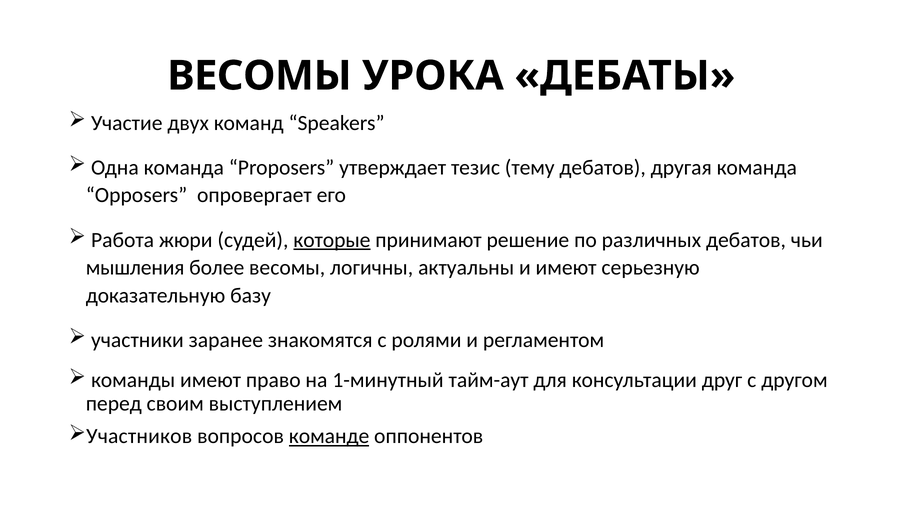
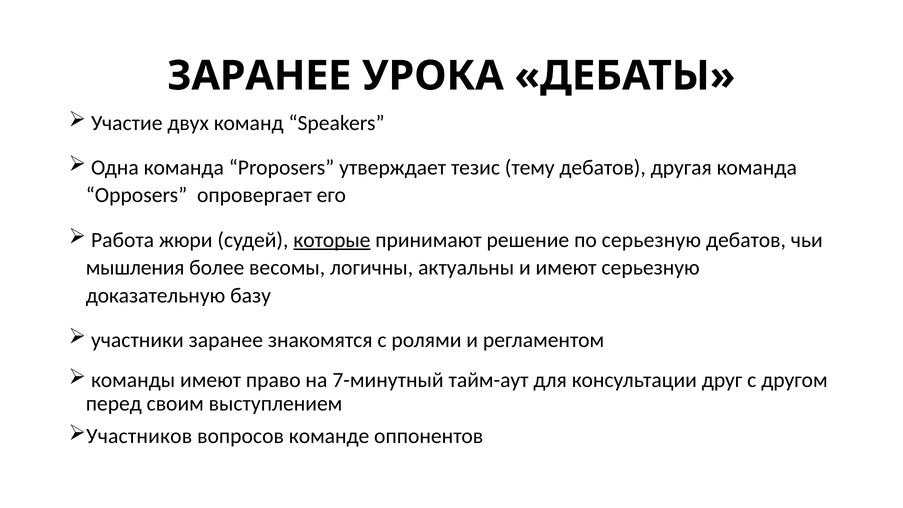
ВЕСОМЫ at (259, 76): ВЕСОМЫ -> ЗАРАНЕЕ
по различных: различных -> серьезную
1-минутный: 1-минутный -> 7-минутный
команде underline: present -> none
